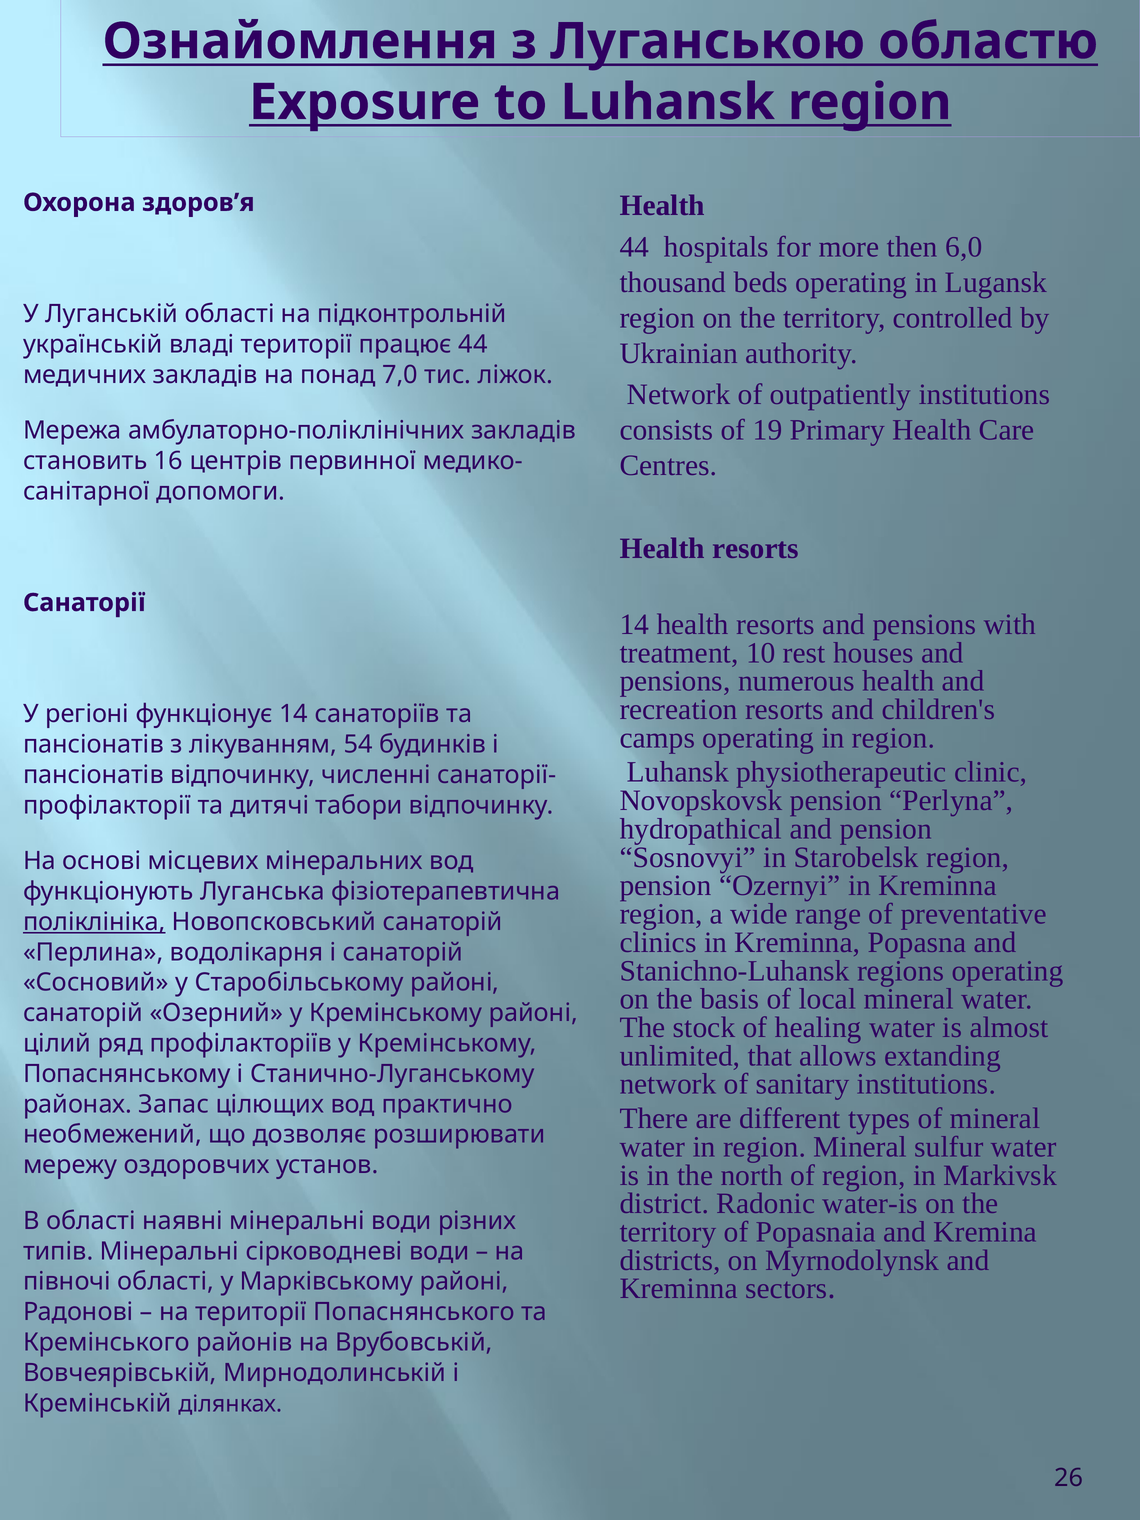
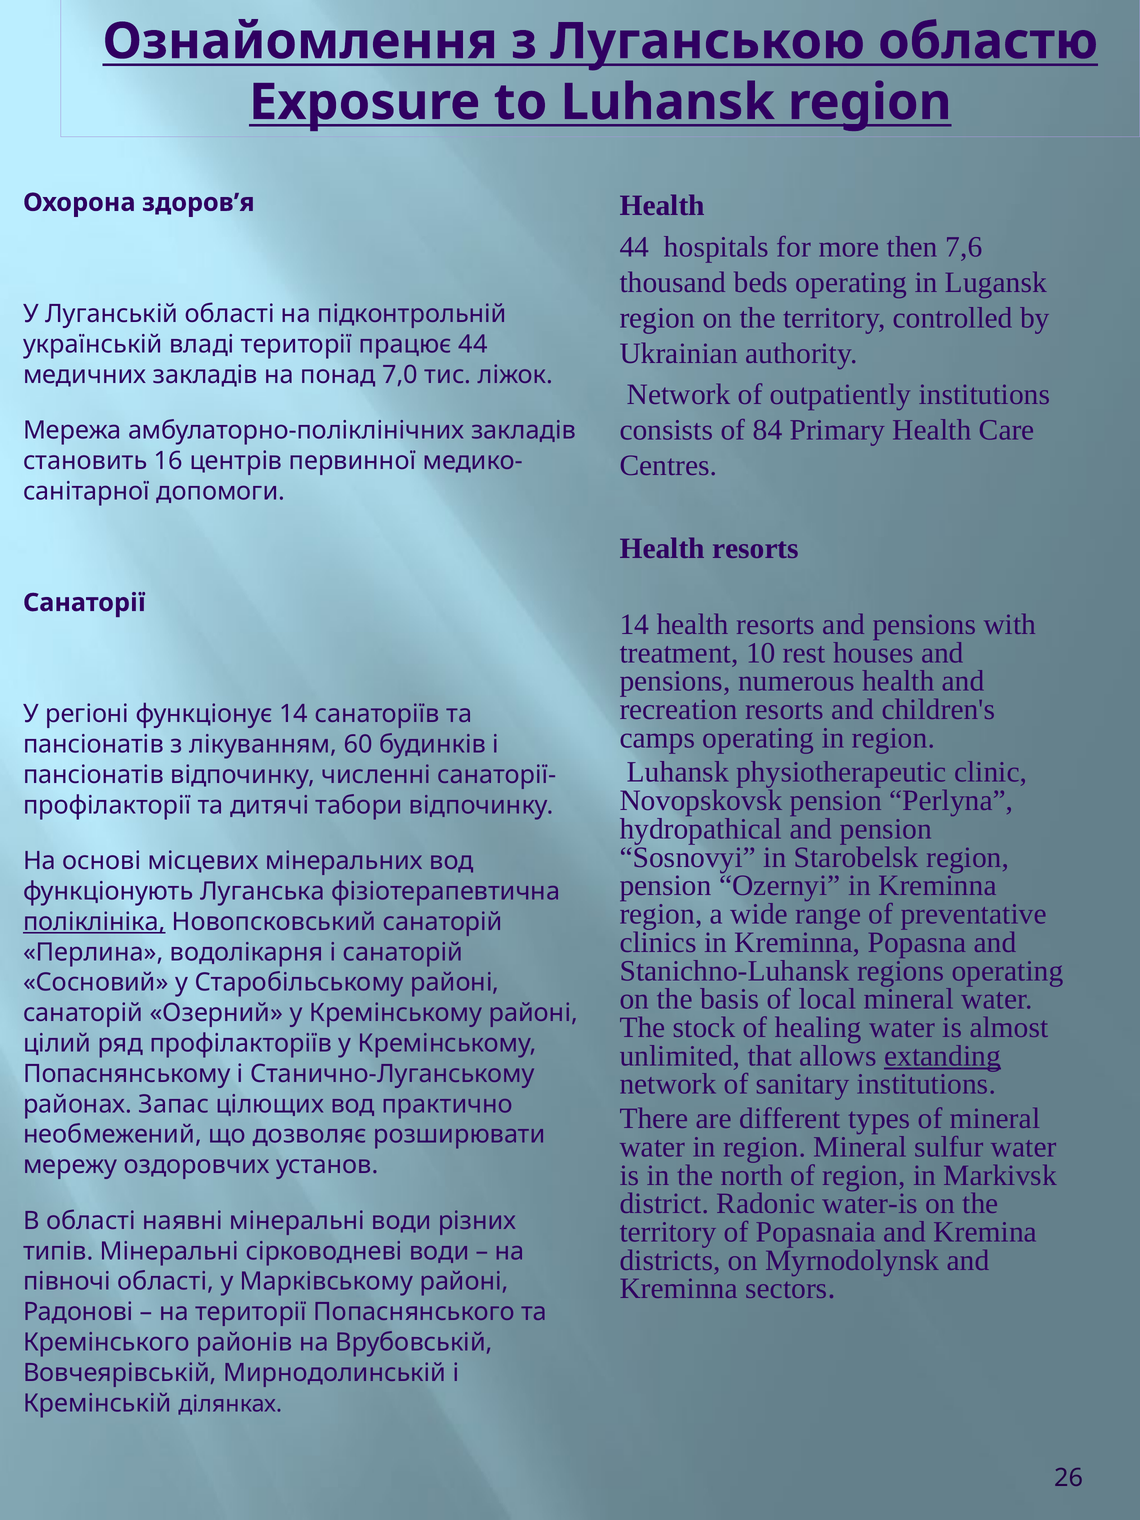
6,0: 6,0 -> 7,6
19: 19 -> 84
54: 54 -> 60
extanding underline: none -> present
